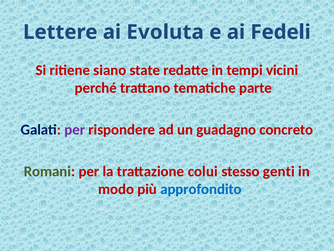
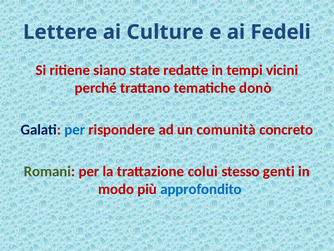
Evoluta: Evoluta -> Culture
parte: parte -> donò
per at (75, 129) colour: purple -> blue
guadagno: guadagno -> comunità
